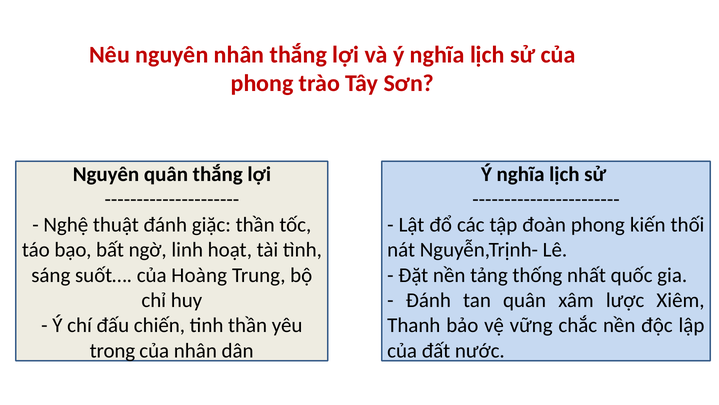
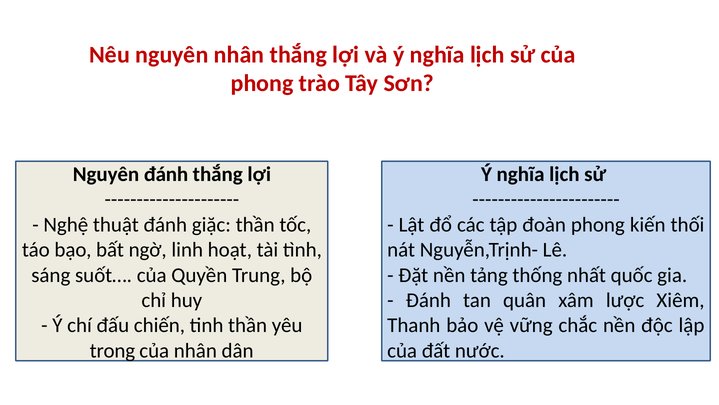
Nguyên quân: quân -> đánh
Hoàng: Hoàng -> Quyền
